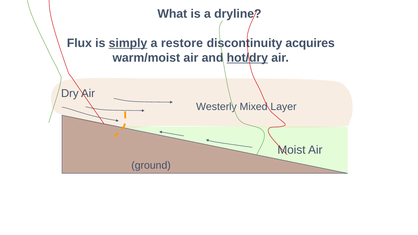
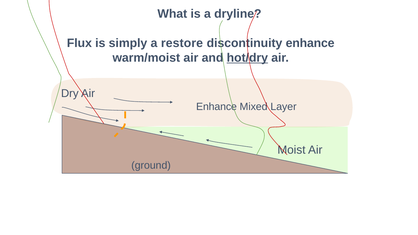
simply underline: present -> none
discontinuity acquires: acquires -> enhance
Westerly at (216, 107): Westerly -> Enhance
